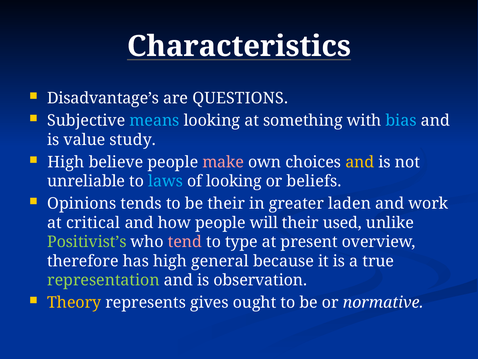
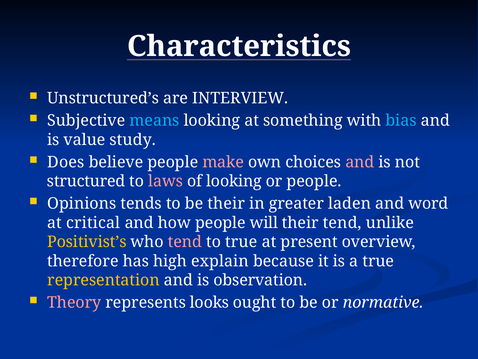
Disadvantage’s: Disadvantage’s -> Unstructured’s
QUESTIONS: QUESTIONS -> INTERVIEW
High at (66, 162): High -> Does
and at (360, 162) colour: yellow -> pink
unreliable: unreliable -> structured
laws colour: light blue -> pink
or beliefs: beliefs -> people
work: work -> word
their used: used -> tend
Positivist’s colour: light green -> yellow
to type: type -> true
general: general -> explain
representation colour: light green -> yellow
Theory colour: yellow -> pink
gives: gives -> looks
